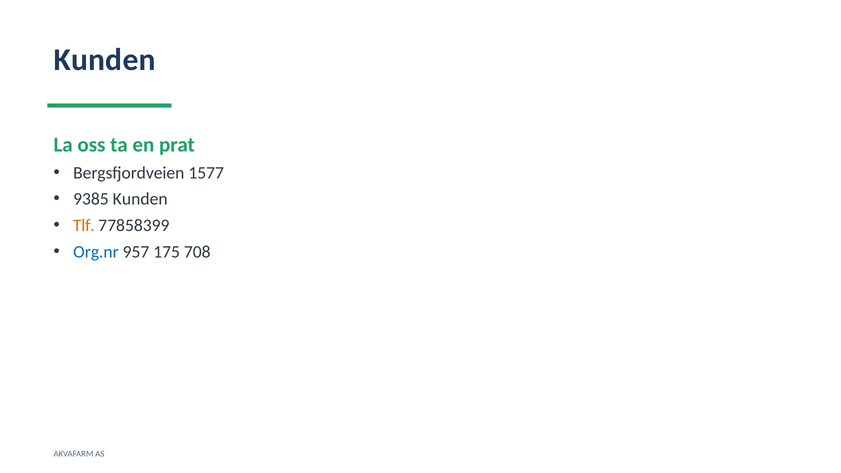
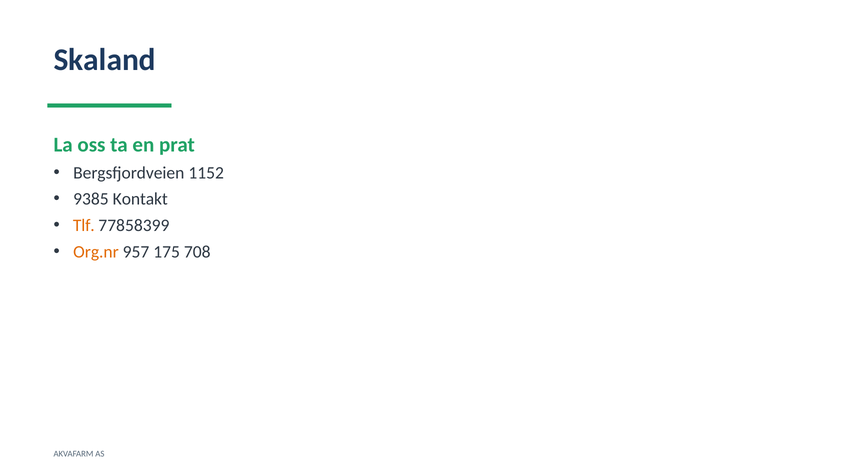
Kunden at (105, 60): Kunden -> Skaland
1577: 1577 -> 1152
9385 Kunden: Kunden -> Kontakt
Org.nr colour: blue -> orange
